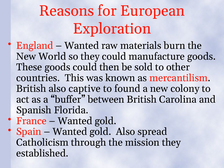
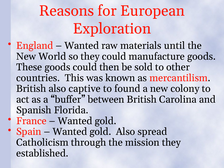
burn: burn -> until
